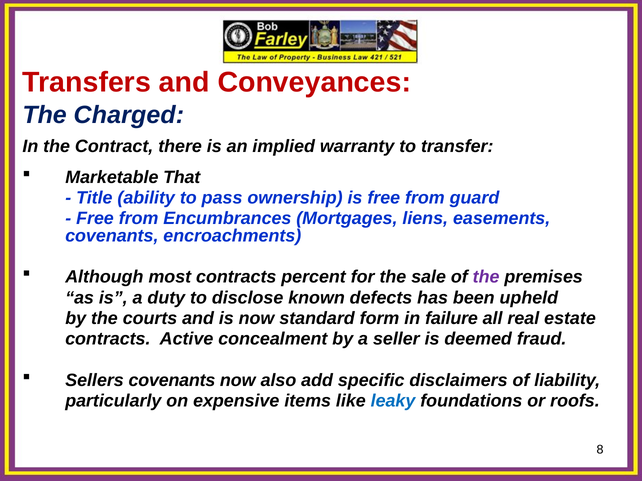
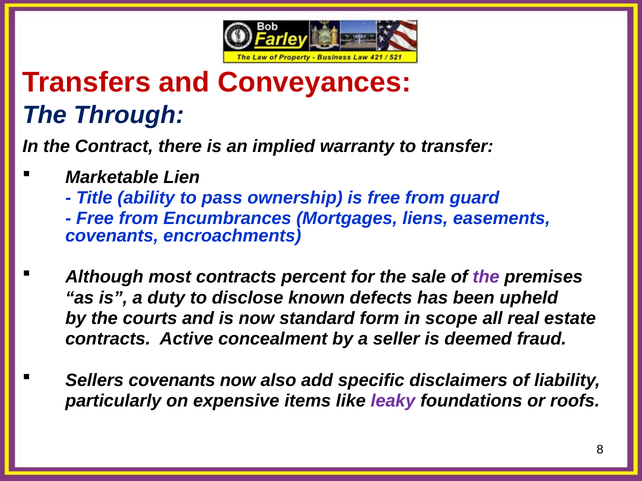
Charged: Charged -> Through
That: That -> Lien
failure: failure -> scope
leaky colour: blue -> purple
